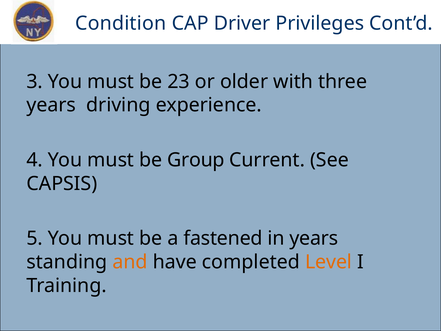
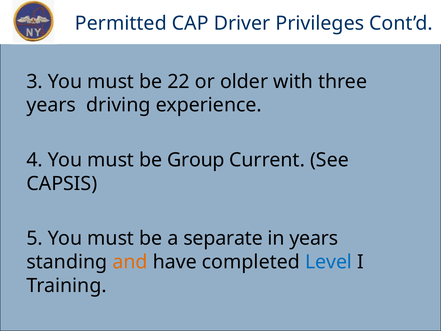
Condition: Condition -> Permitted
23: 23 -> 22
fastened: fastened -> separate
Level colour: orange -> blue
